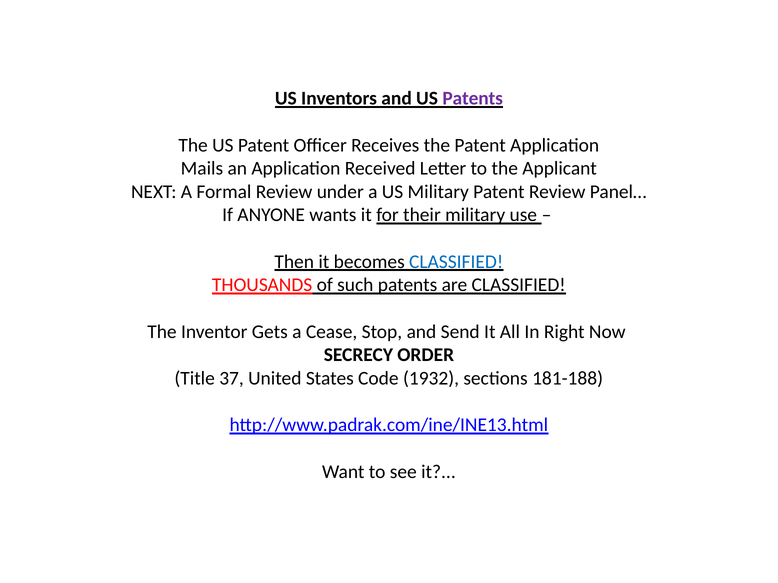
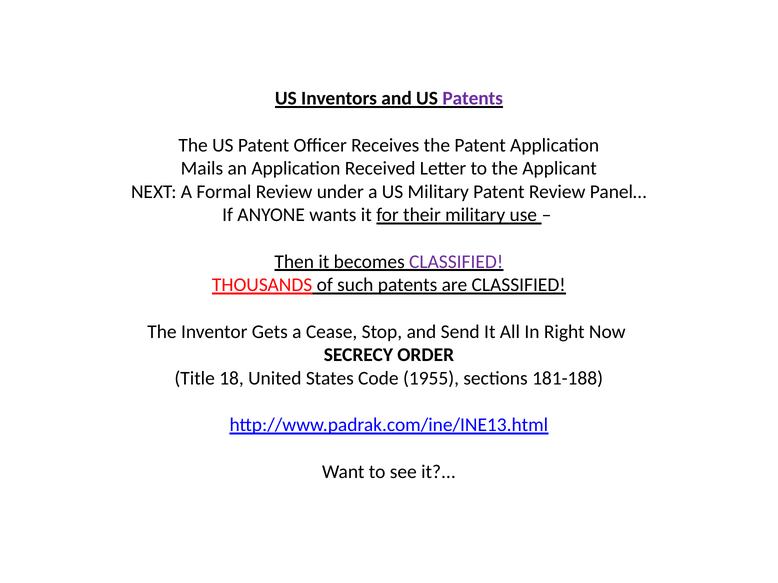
CLASSIFIED at (456, 262) colour: blue -> purple
37: 37 -> 18
1932: 1932 -> 1955
